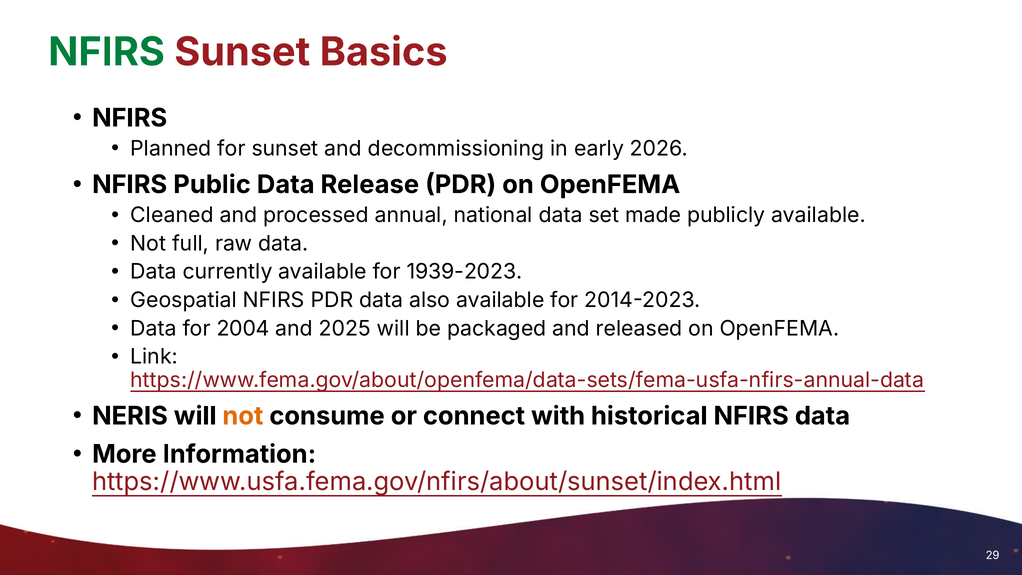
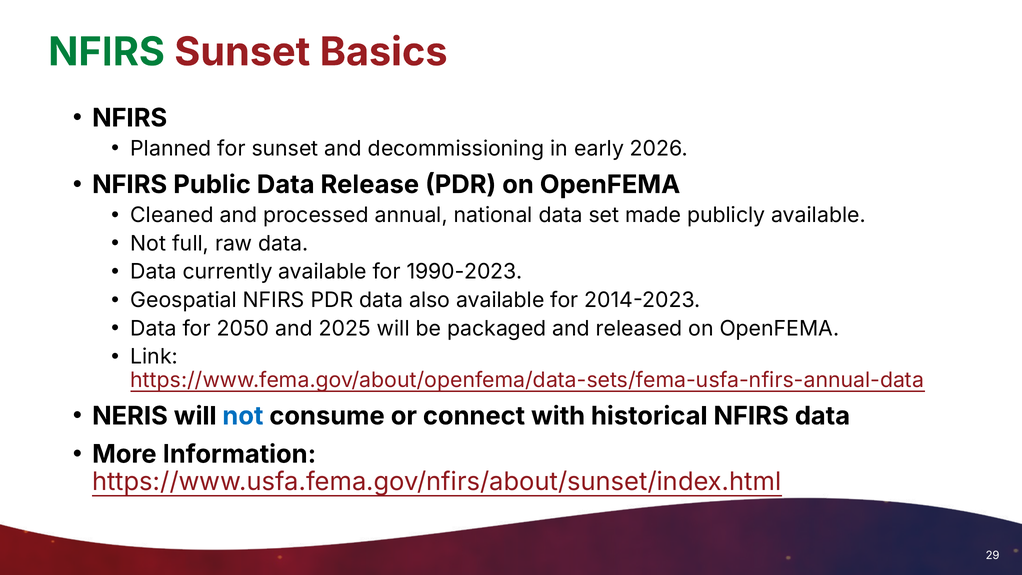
1939-2023: 1939-2023 -> 1990-2023
2004: 2004 -> 2050
not at (243, 416) colour: orange -> blue
